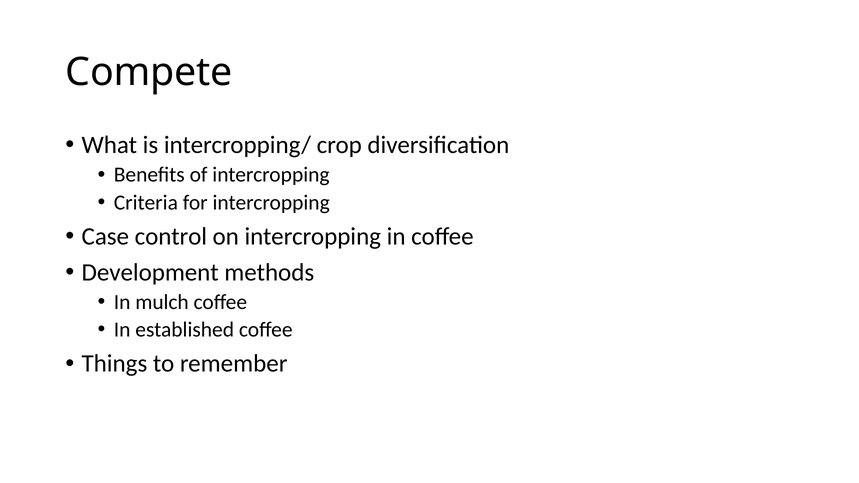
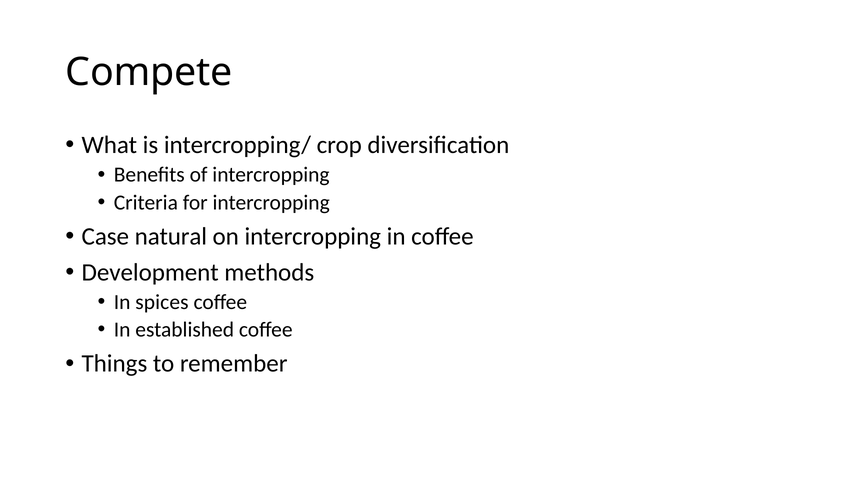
control: control -> natural
mulch: mulch -> spices
